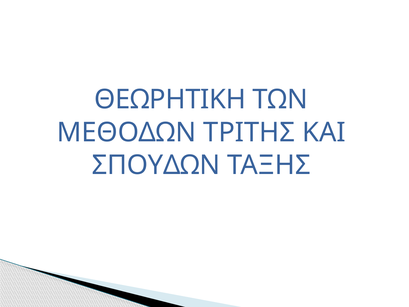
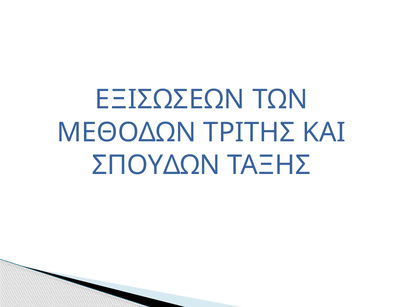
ΘΕΩΡΗΤΙΚΗ: ΘΕΩΡΗΤΙΚΗ -> ΕΞΙΣΩΣΕΩΝ
